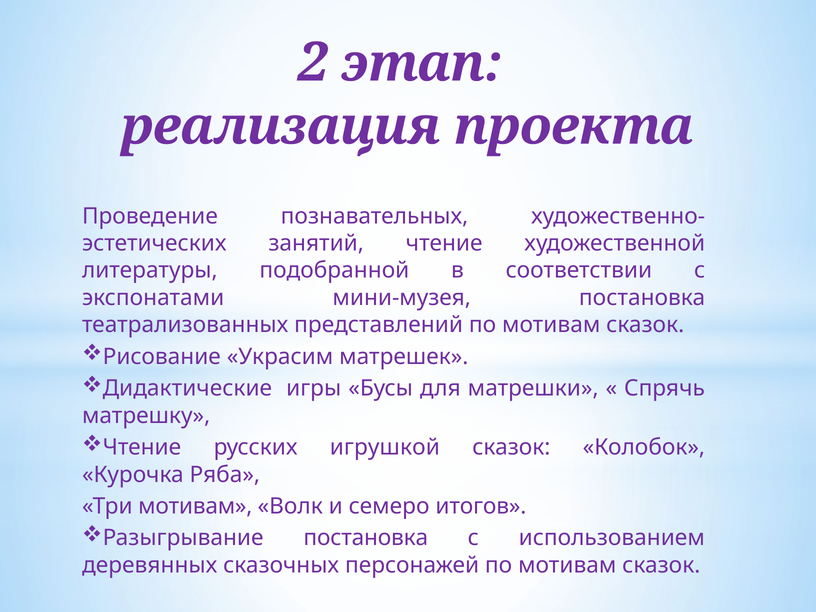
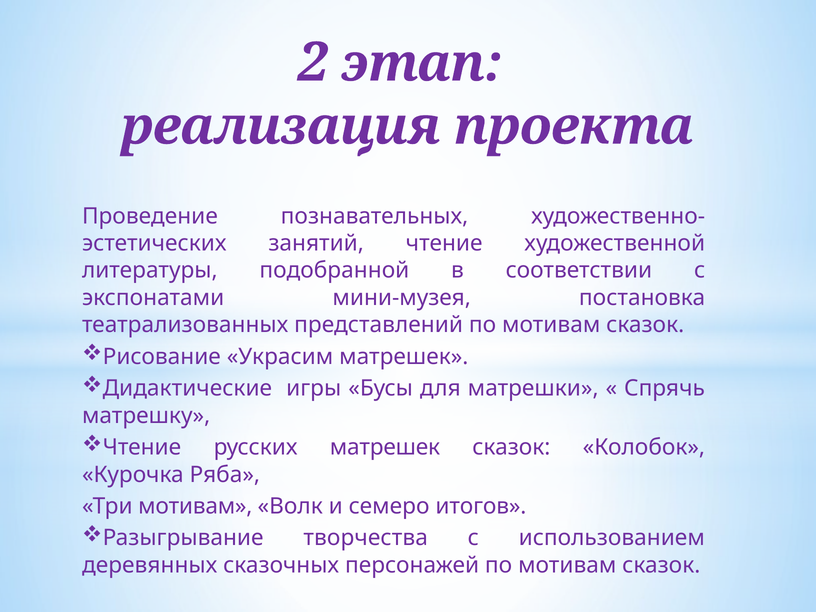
русских игрушкой: игрушкой -> матрешек
Разыгрывание постановка: постановка -> творчества
